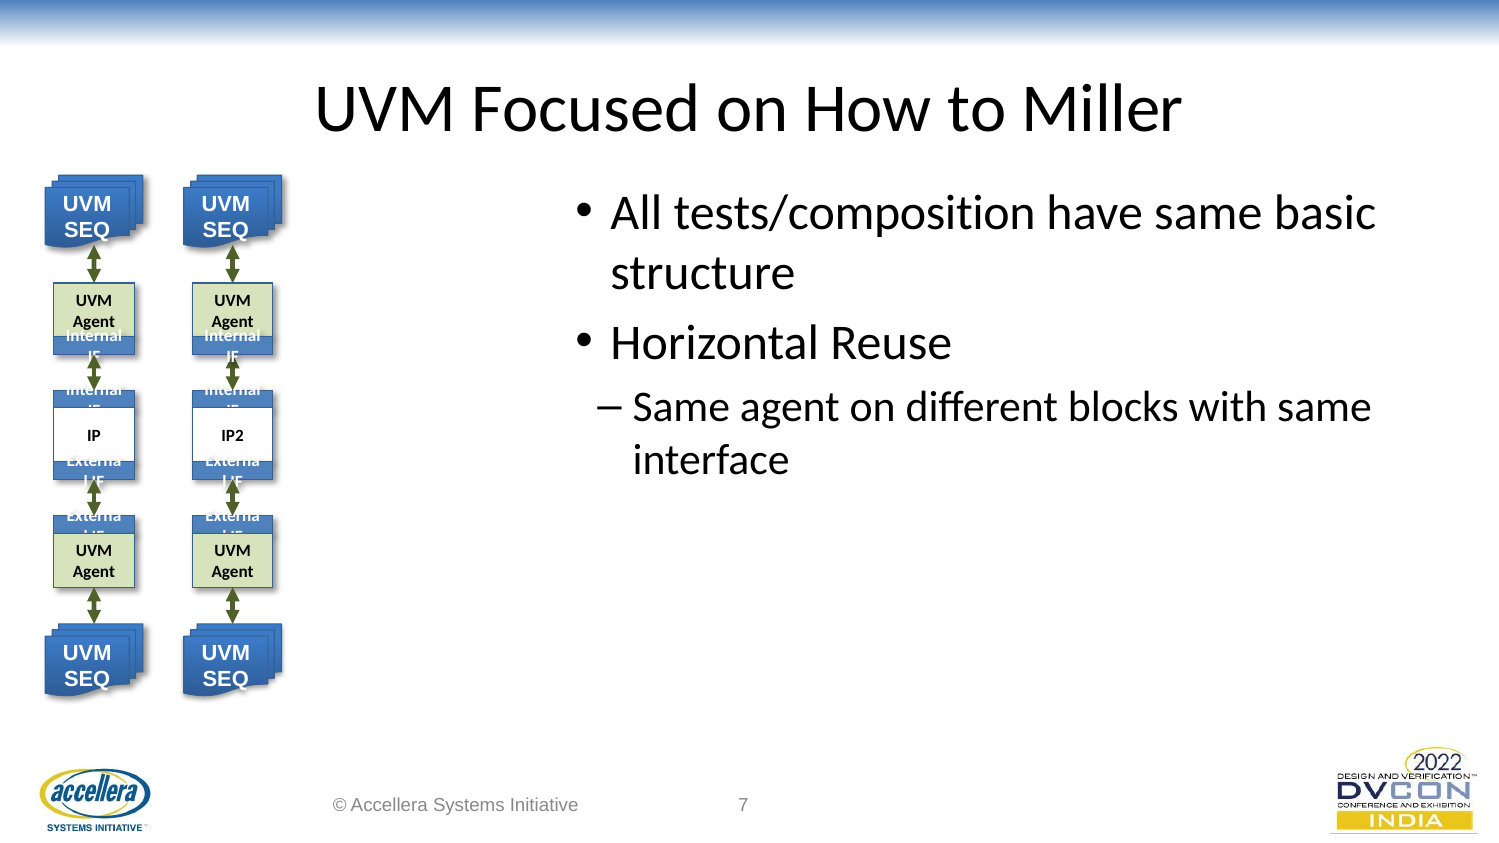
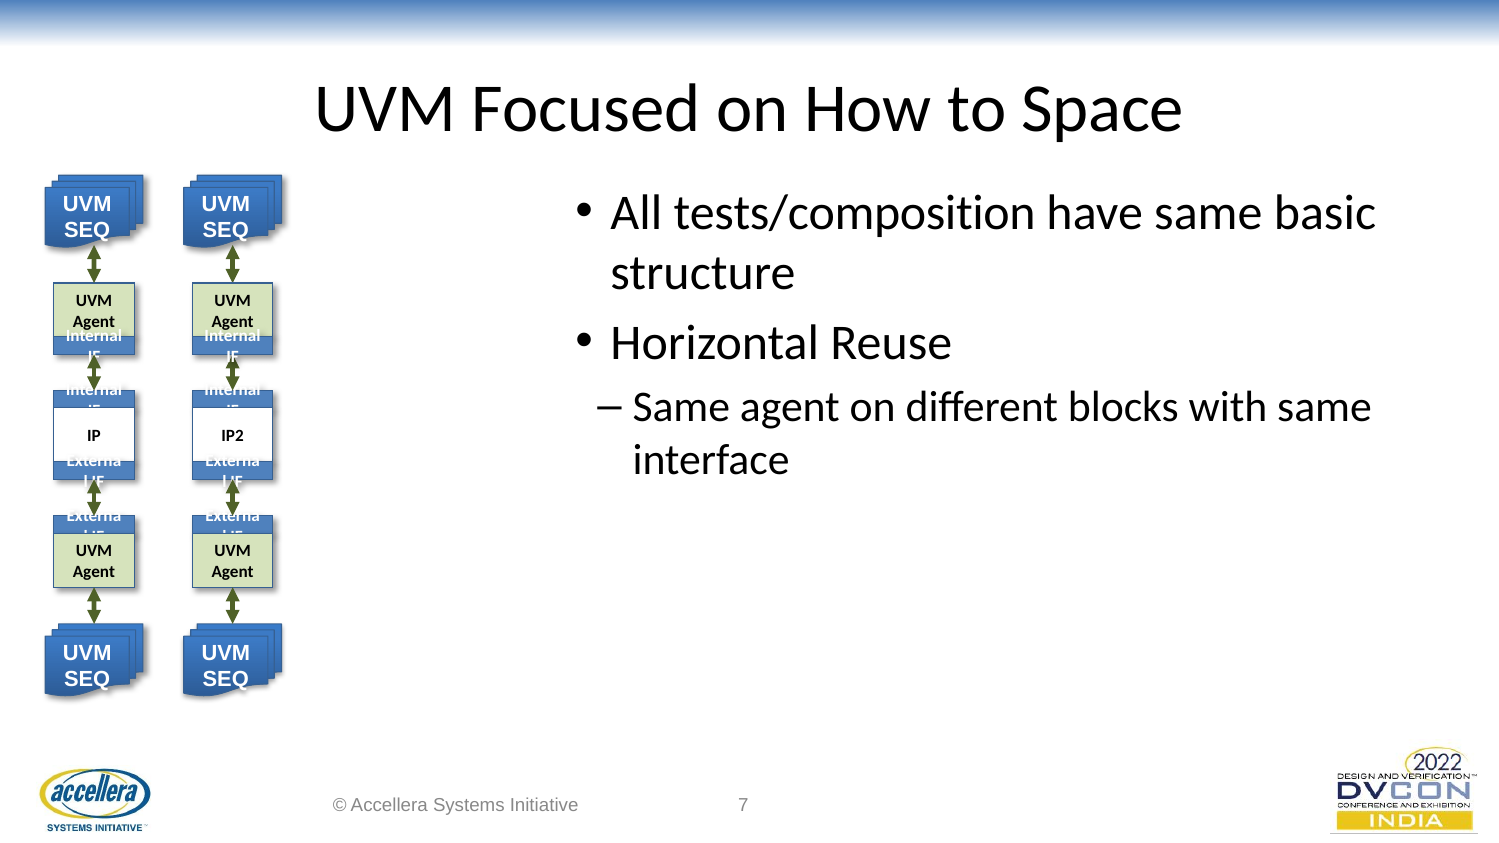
Miller: Miller -> Space
